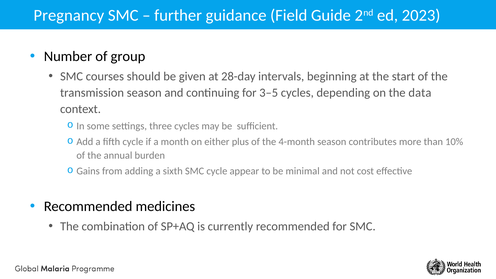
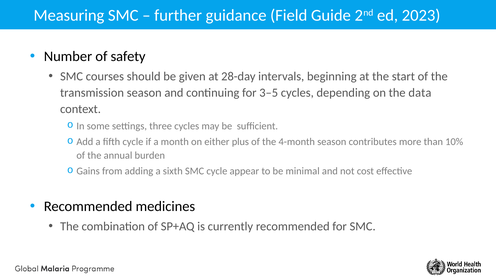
Pregnancy: Pregnancy -> Measuring
group: group -> safety
